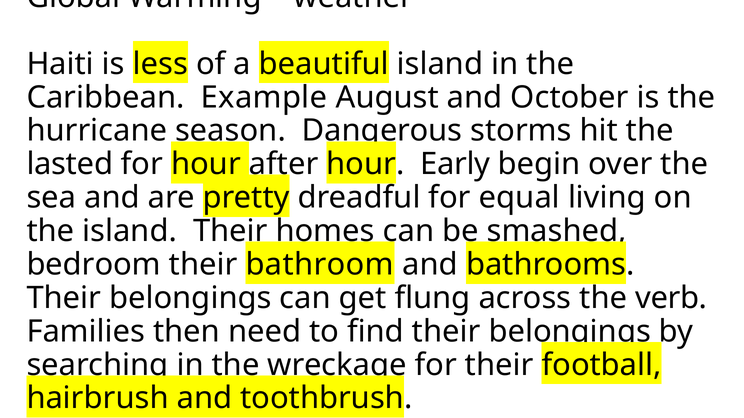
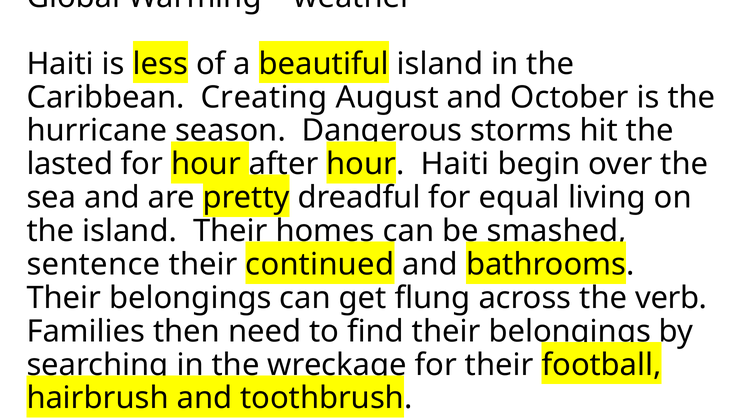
Example: Example -> Creating
hour Early: Early -> Haiti
bedroom: bedroom -> sentence
bathroom: bathroom -> continued
